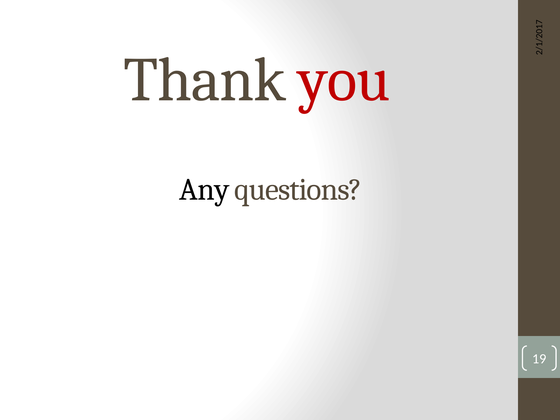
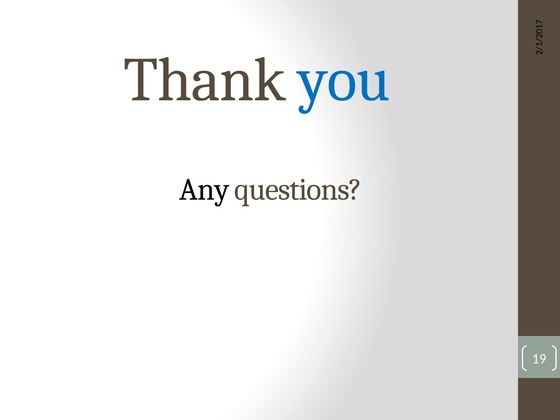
you colour: red -> blue
